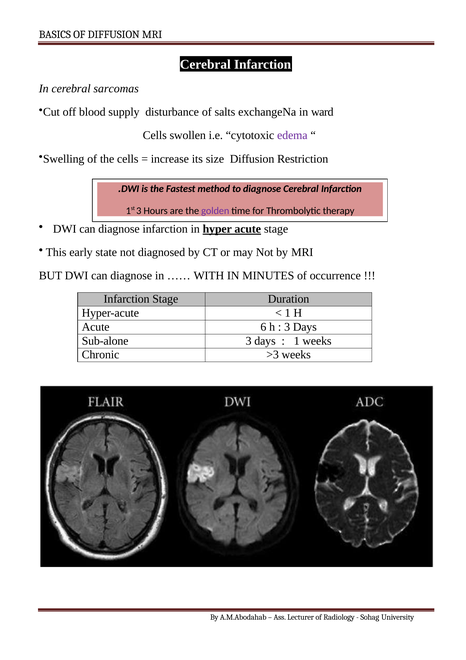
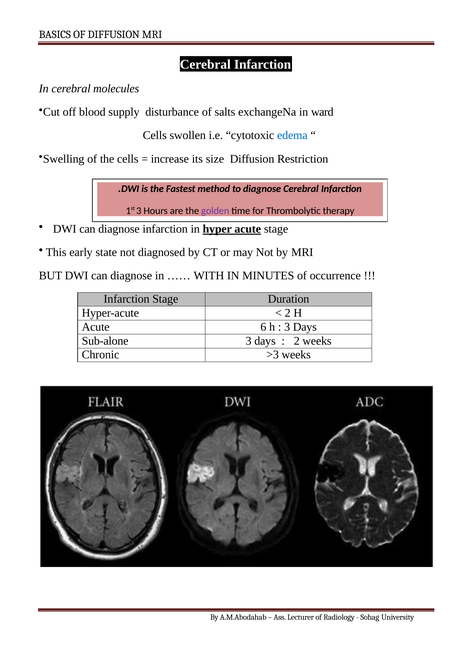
sarcomas: sarcomas -> molecules
edema colour: purple -> blue
1 at (288, 313): 1 -> 2
1 at (297, 341): 1 -> 2
